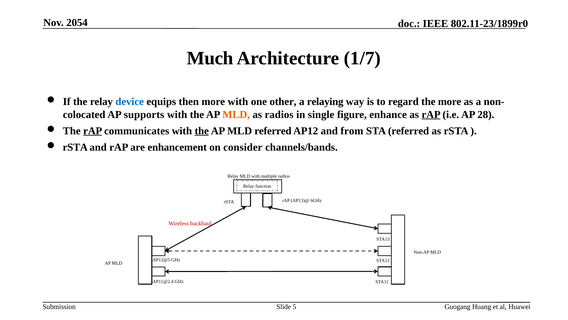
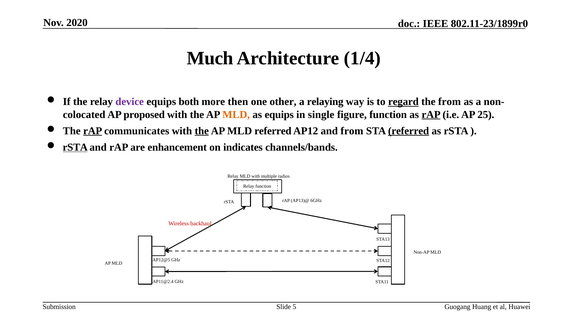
2054: 2054 -> 2020
1/7: 1/7 -> 1/4
device colour: blue -> purple
then: then -> both
more with: with -> then
regard underline: none -> present
the more: more -> from
supports: supports -> proposed
as radios: radios -> equips
figure enhance: enhance -> function
28: 28 -> 25
referred at (409, 131) underline: none -> present
rSTA at (75, 147) underline: none -> present
consider: consider -> indicates
